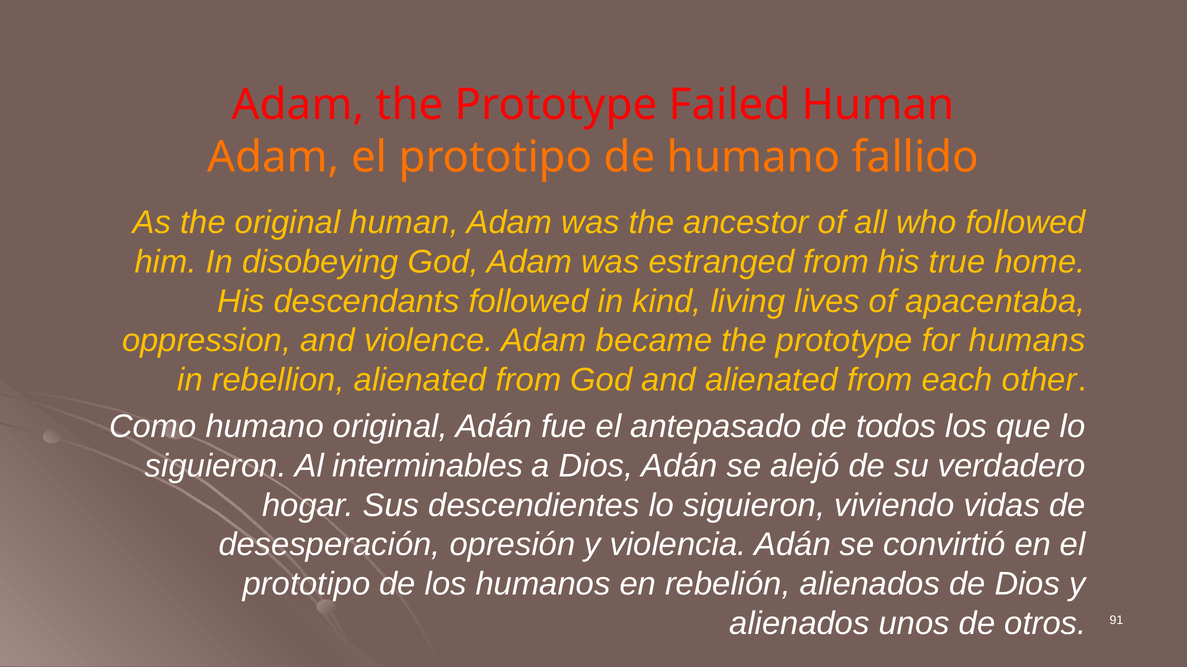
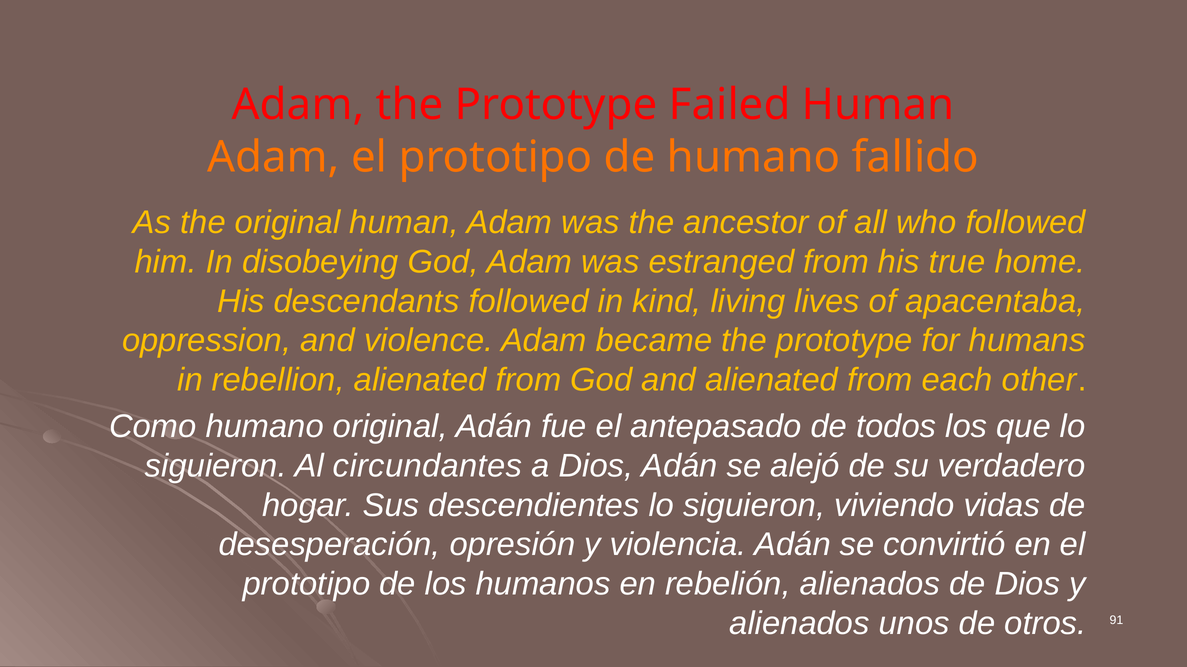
interminables: interminables -> circundantes
